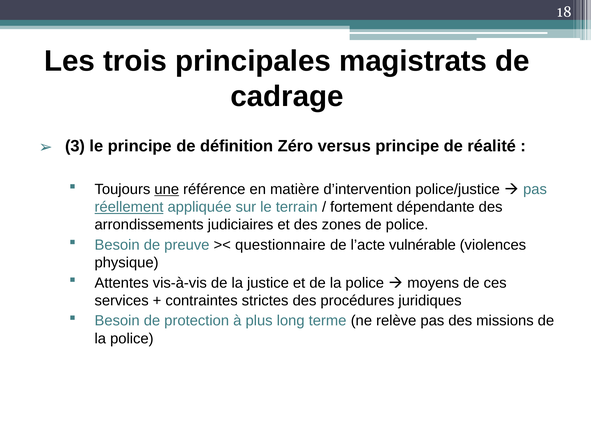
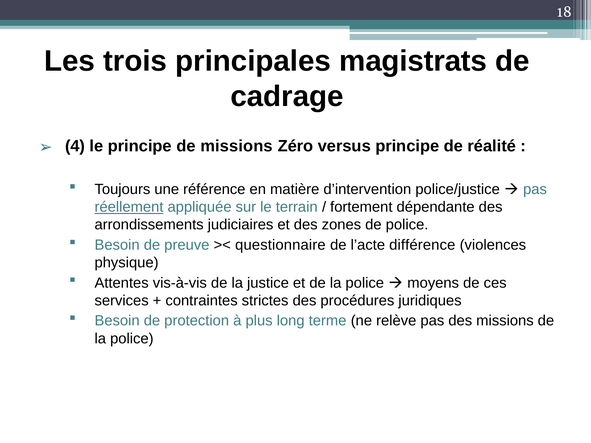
3: 3 -> 4
de définition: définition -> missions
une underline: present -> none
vulnérable: vulnérable -> différence
